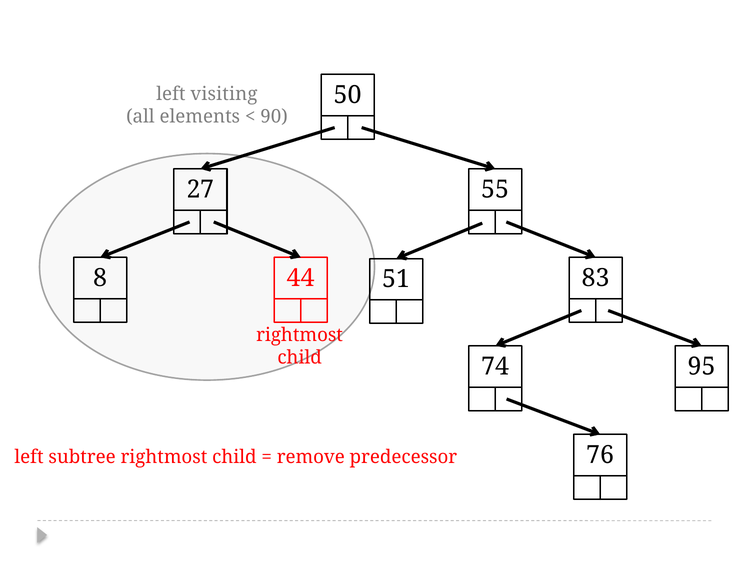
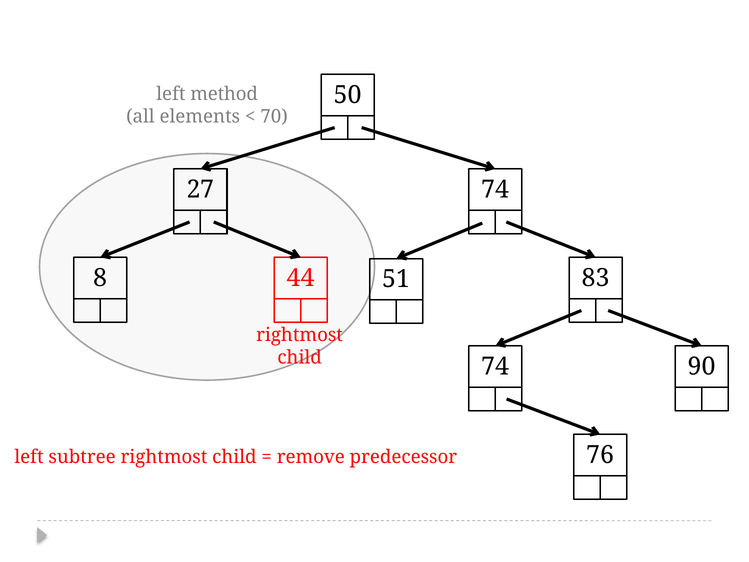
visiting: visiting -> method
90: 90 -> 70
27 55: 55 -> 74
95: 95 -> 90
